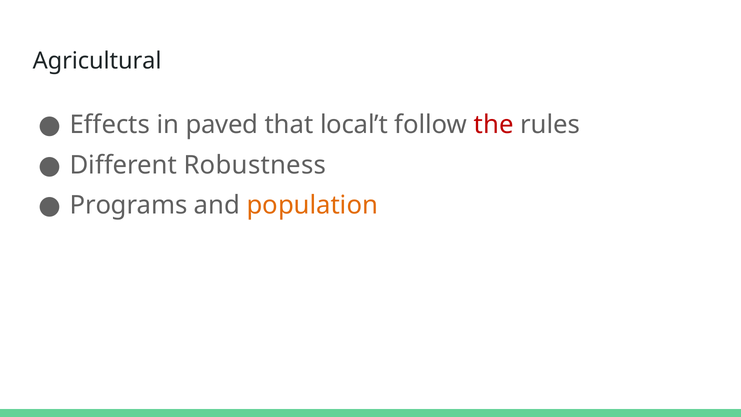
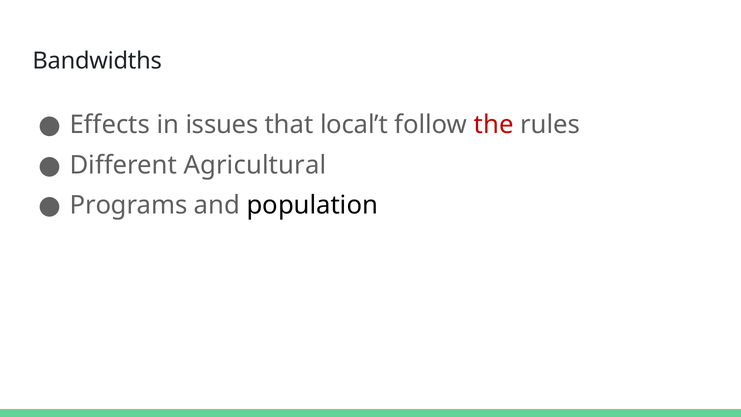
Agricultural: Agricultural -> Bandwidths
paved: paved -> issues
Robustness: Robustness -> Agricultural
population colour: orange -> black
